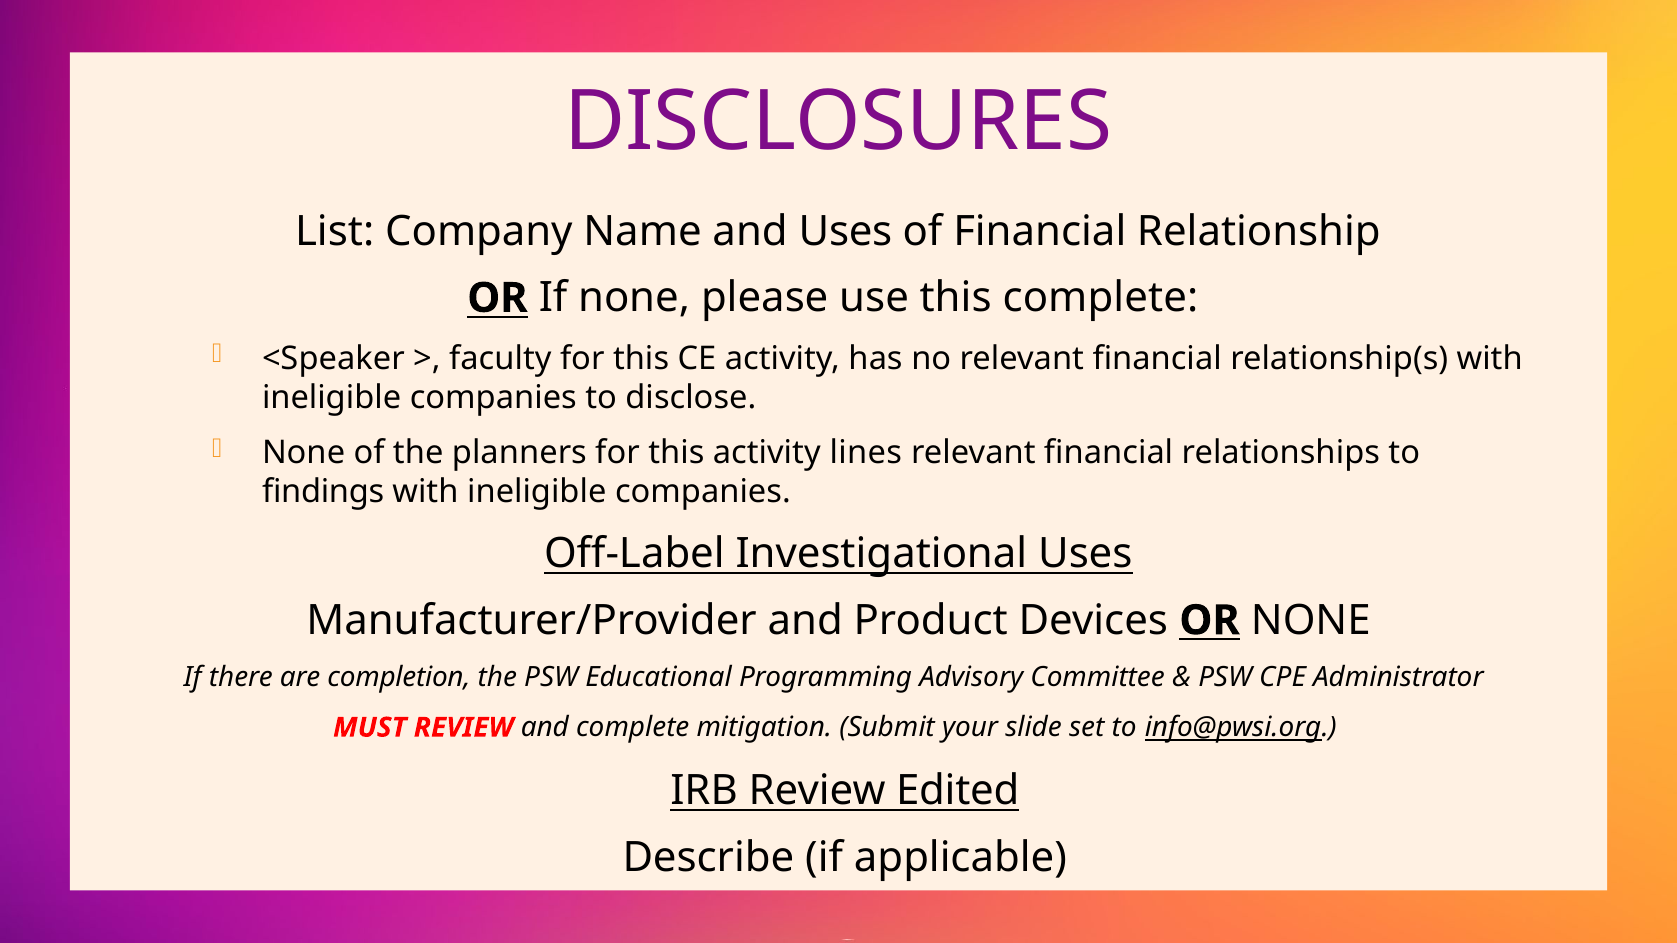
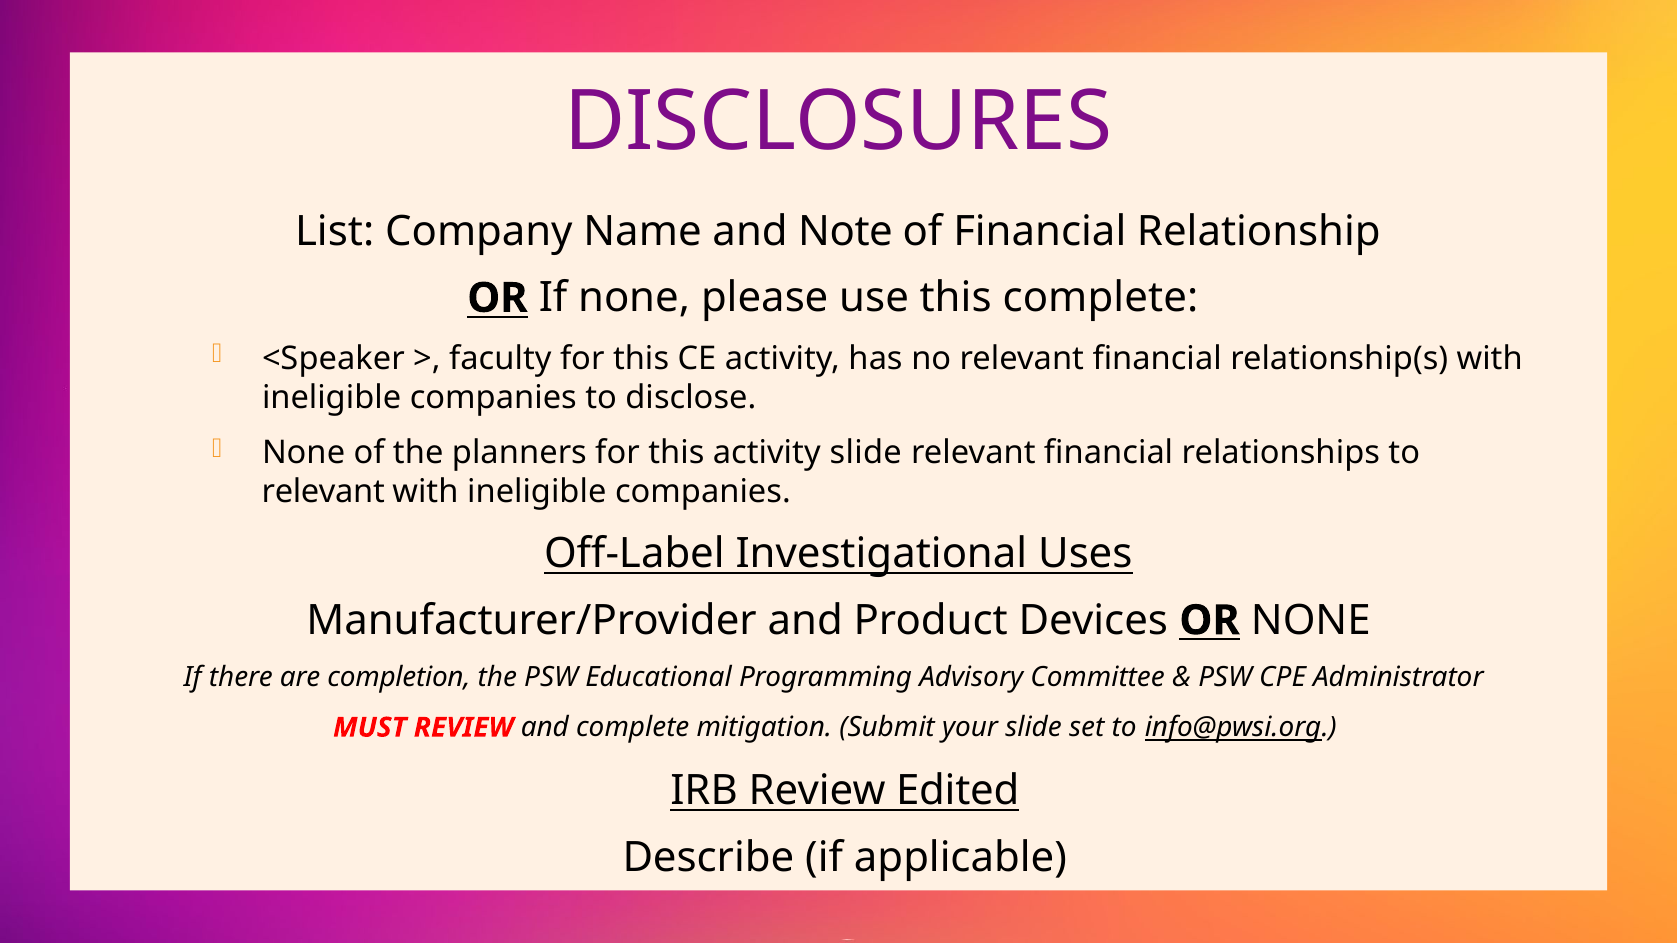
and Uses: Uses -> Note
activity lines: lines -> slide
findings at (323, 492): findings -> relevant
